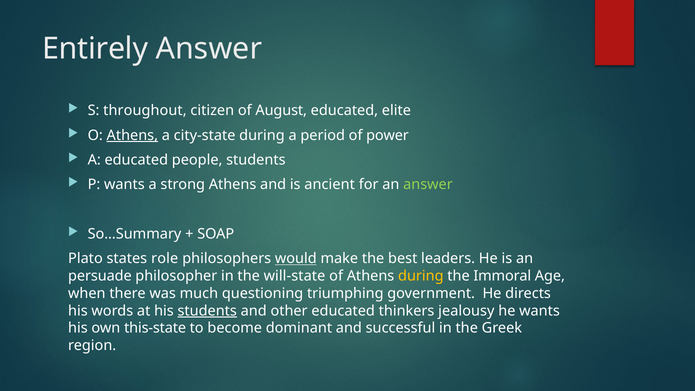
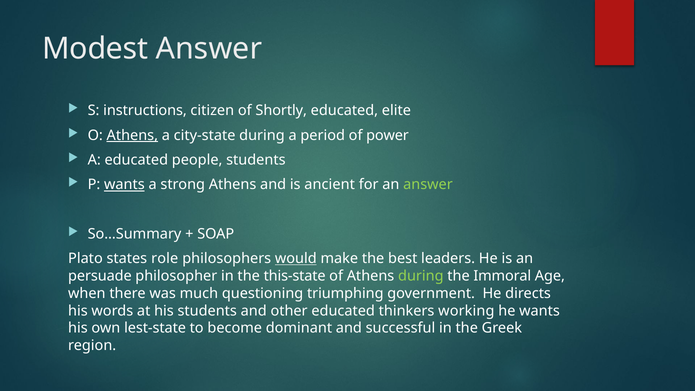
Entirely: Entirely -> Modest
throughout: throughout -> instructions
August: August -> Shortly
wants at (124, 185) underline: none -> present
will-state: will-state -> this-state
during at (421, 276) colour: yellow -> light green
students at (207, 311) underline: present -> none
jealousy: jealousy -> working
this-state: this-state -> lest-state
